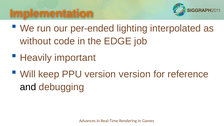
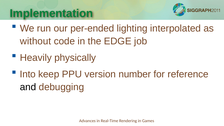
Implementation colour: orange -> green
important: important -> physically
Will: Will -> Into
version version: version -> number
